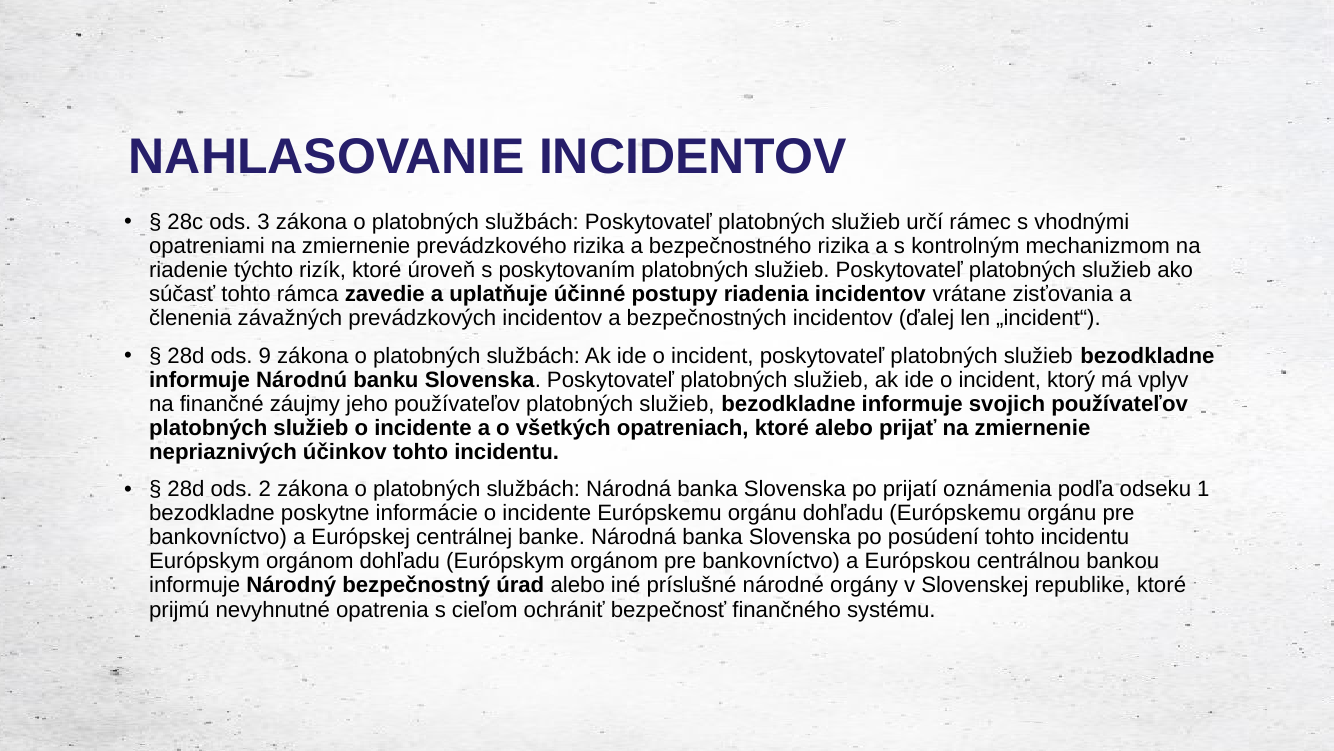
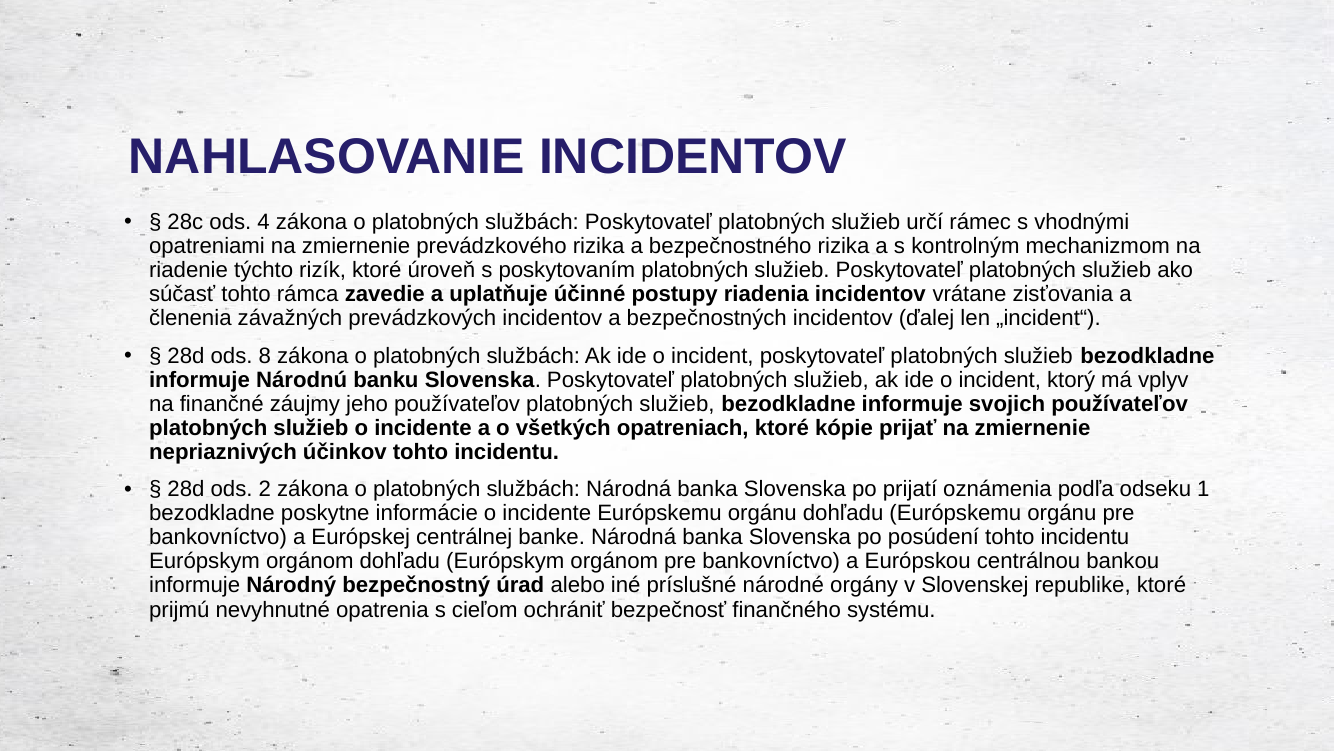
3: 3 -> 4
9: 9 -> 8
ktoré alebo: alebo -> kópie
